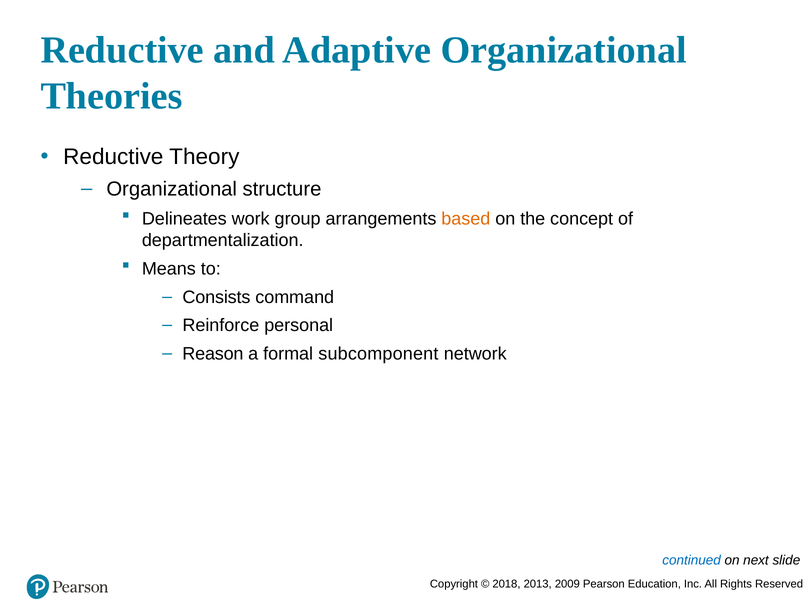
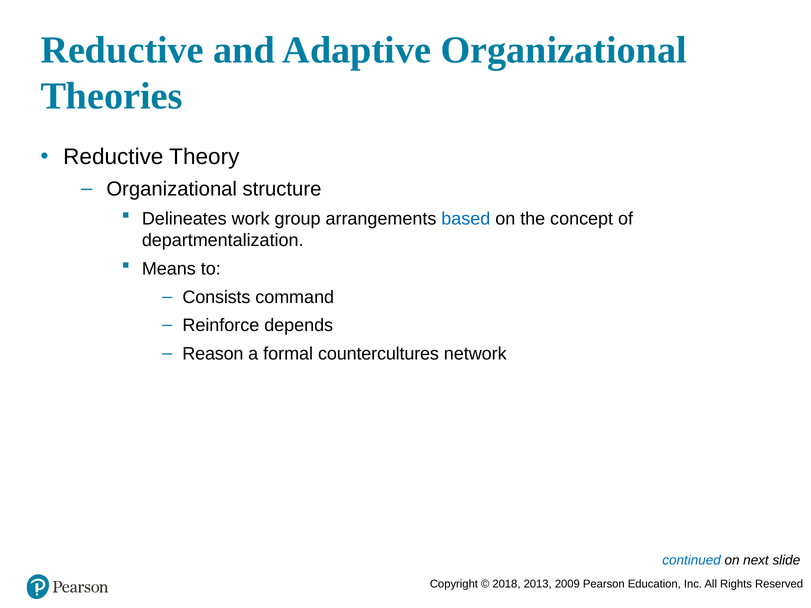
based colour: orange -> blue
personal: personal -> depends
subcomponent: subcomponent -> countercultures
